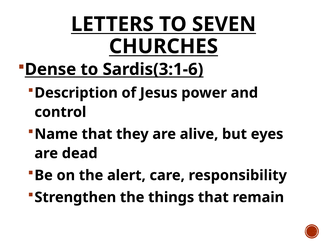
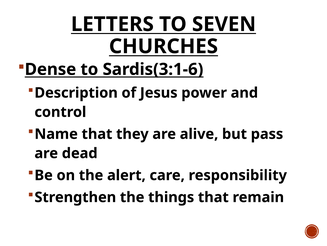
eyes: eyes -> pass
